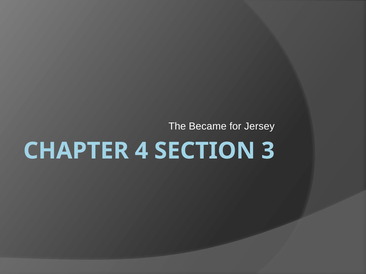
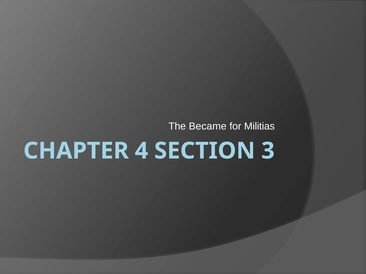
Jersey: Jersey -> Militias
